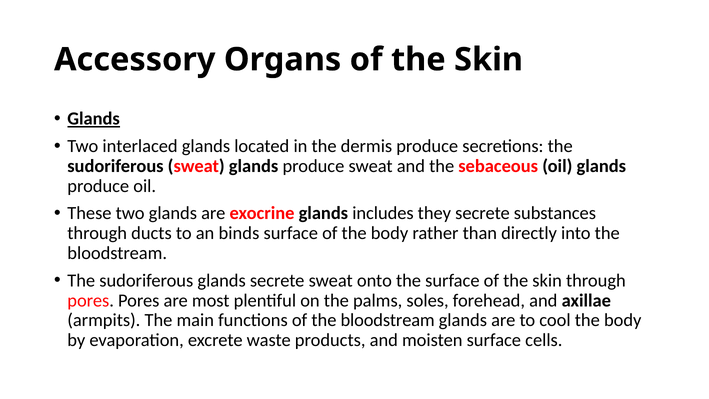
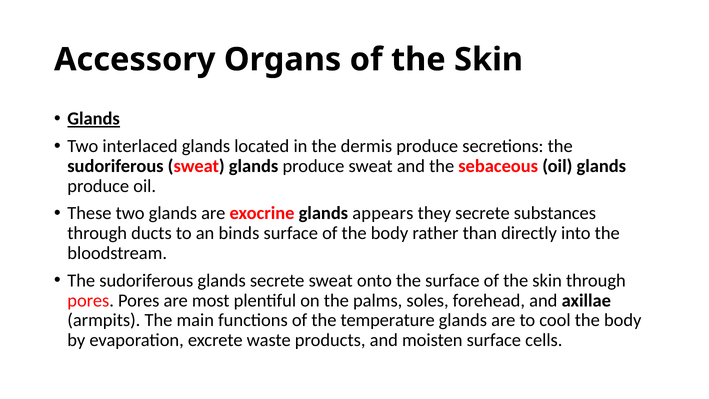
includes: includes -> appears
of the bloodstream: bloodstream -> temperature
